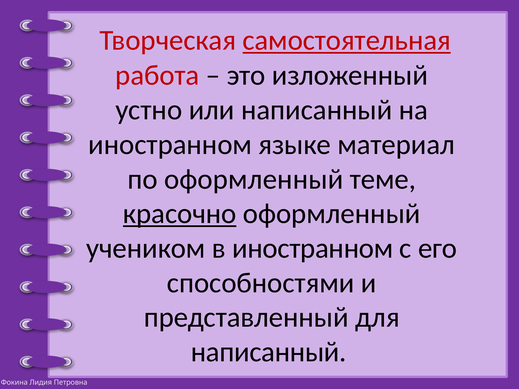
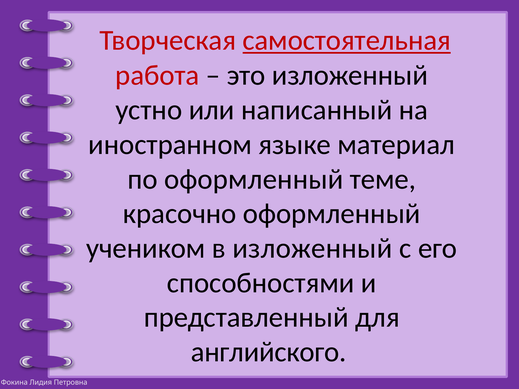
красочно underline: present -> none
в иностранном: иностранном -> изложенный
написанный at (269, 352): написанный -> английского
